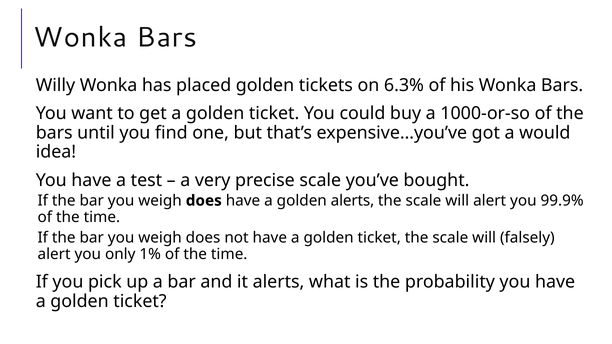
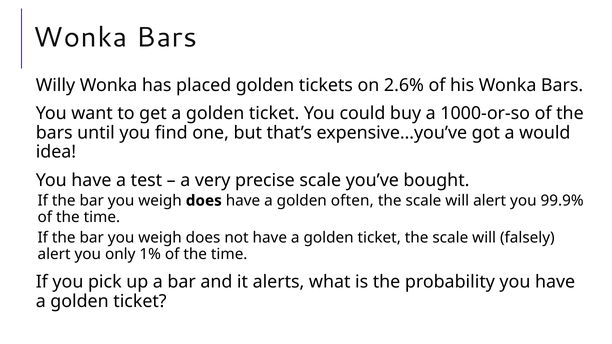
6.3%: 6.3% -> 2.6%
golden alerts: alerts -> often
